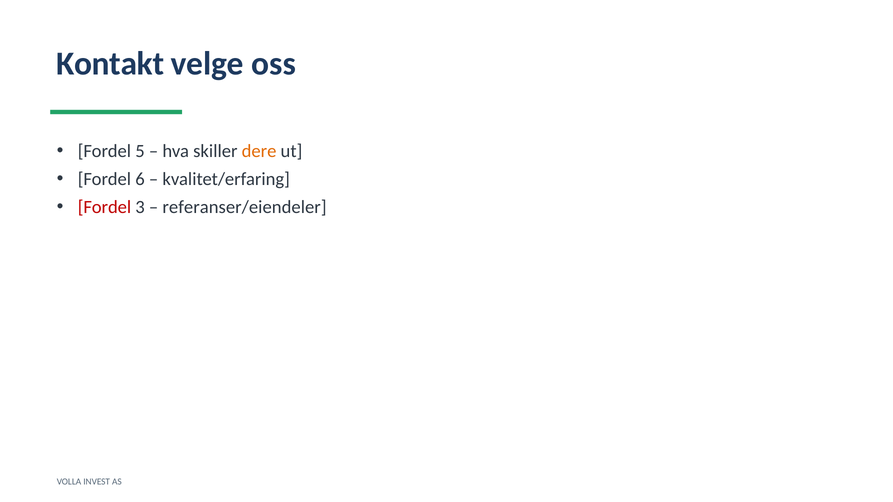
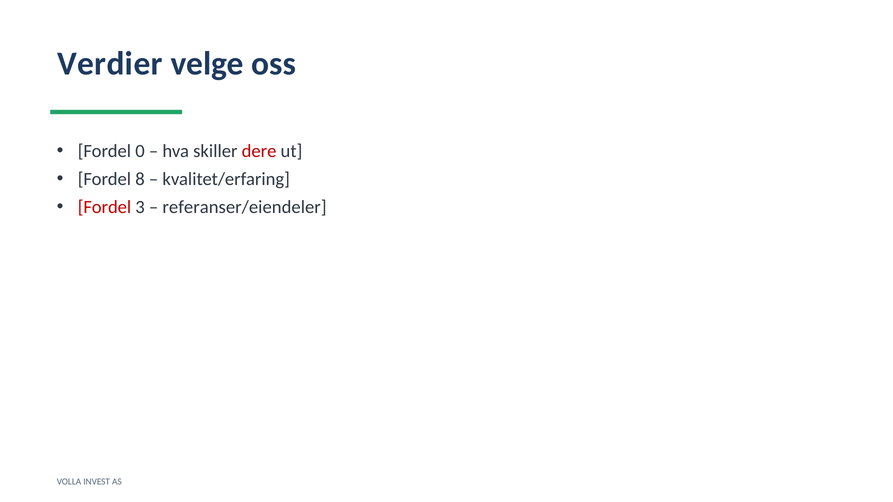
Kontakt: Kontakt -> Verdier
5: 5 -> 0
dere colour: orange -> red
6: 6 -> 8
